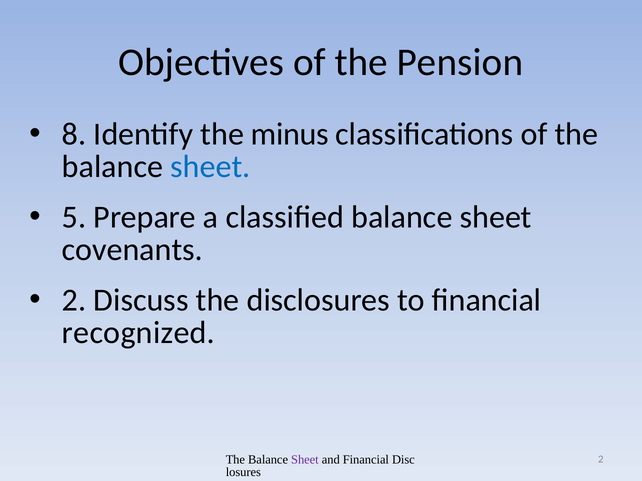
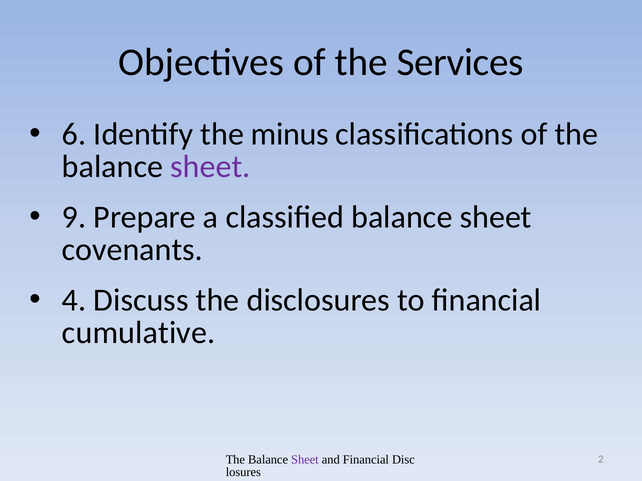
Pension: Pension -> Services
8: 8 -> 6
sheet at (210, 167) colour: blue -> purple
5: 5 -> 9
2 at (74, 300): 2 -> 4
recognized: recognized -> cumulative
